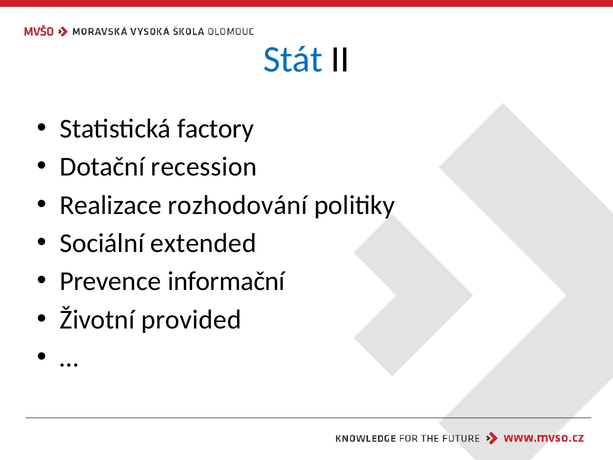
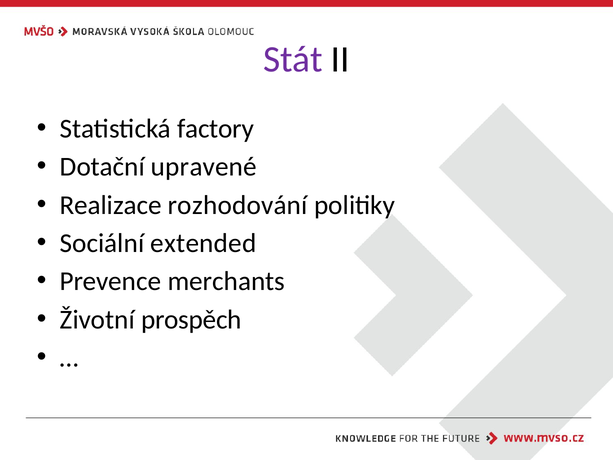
Stát colour: blue -> purple
recession: recession -> upravené
informační: informační -> merchants
provided: provided -> prospěch
